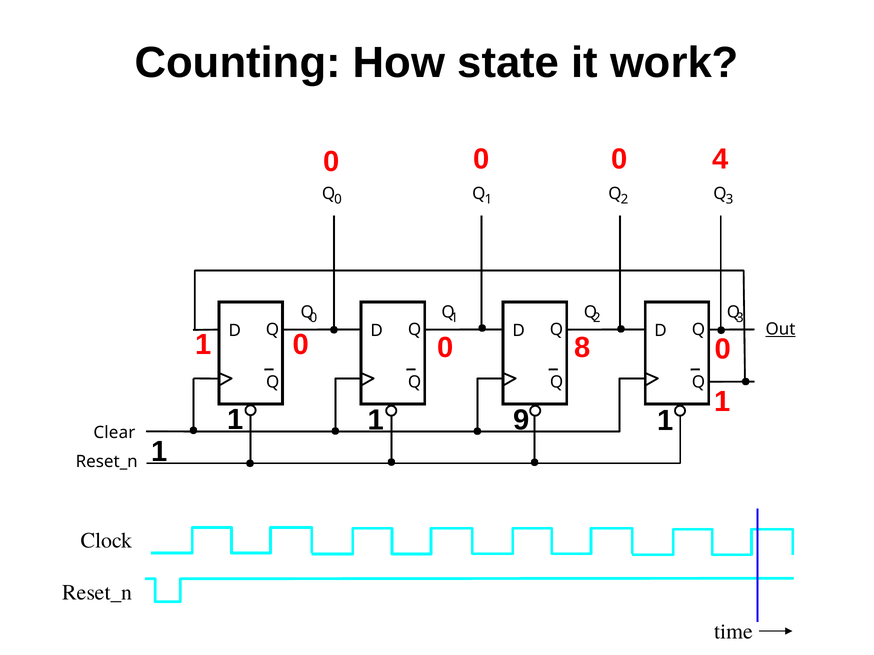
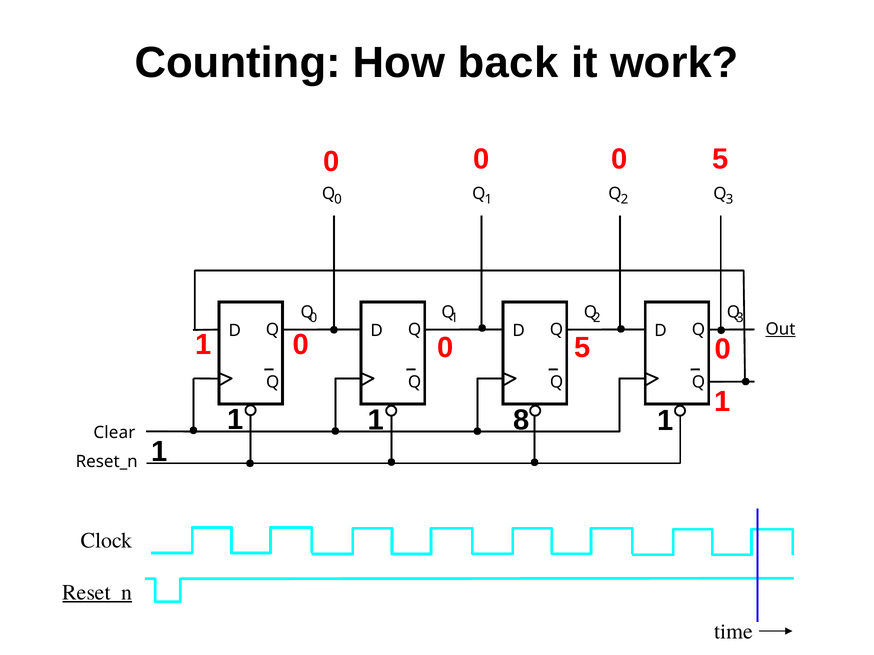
state: state -> back
0 0 0 4: 4 -> 5
8 at (582, 348): 8 -> 5
9: 9 -> 8
Reset_n at (97, 593) underline: none -> present
